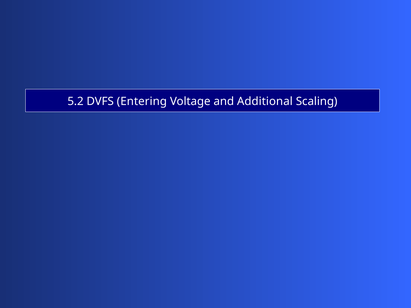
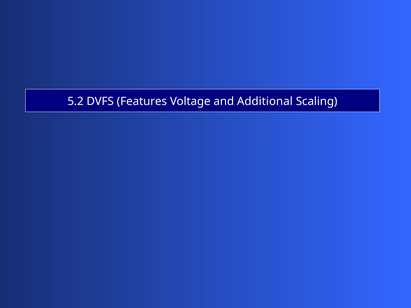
Entering: Entering -> Features
